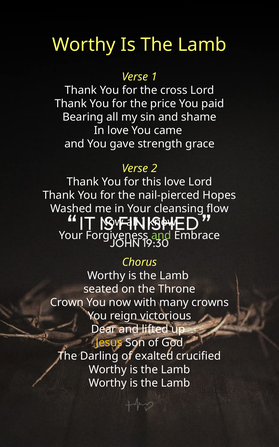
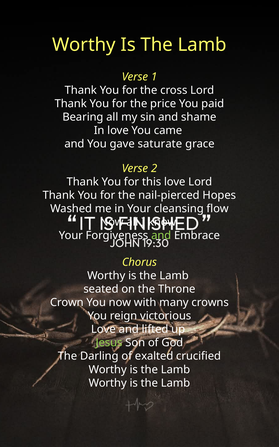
strength: strength -> saturate
Dear at (103, 329): Dear -> Love
Jesus colour: yellow -> light green
